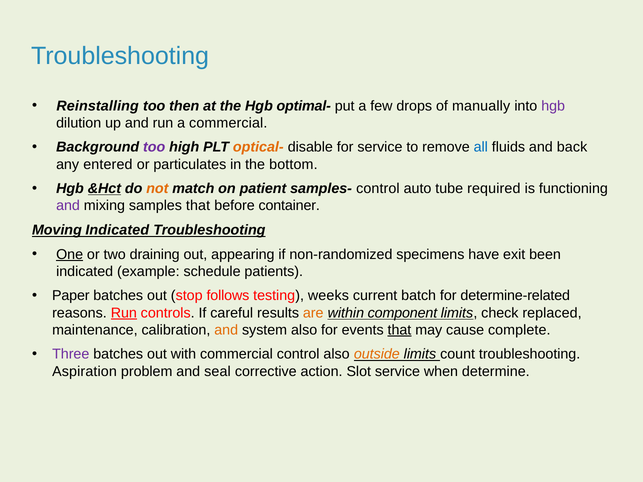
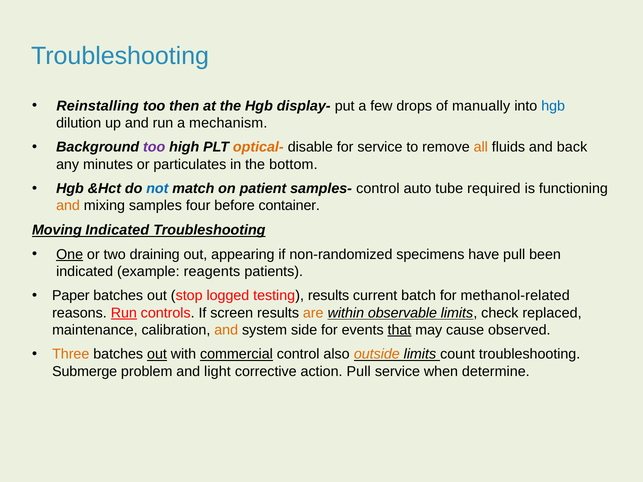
optimal-: optimal- -> display-
hgb at (553, 106) colour: purple -> blue
a commercial: commercial -> mechanism
all colour: blue -> orange
entered: entered -> minutes
&Hct underline: present -> none
not colour: orange -> blue
and at (68, 206) colour: purple -> orange
samples that: that -> four
have exit: exit -> pull
schedule: schedule -> reagents
follows: follows -> logged
testing weeks: weeks -> results
determine-related: determine-related -> methanol-related
careful: careful -> screen
component: component -> observable
system also: also -> side
complete: complete -> observed
Three colour: purple -> orange
out at (157, 354) underline: none -> present
commercial at (236, 354) underline: none -> present
Aspiration: Aspiration -> Submerge
seal: seal -> light
action Slot: Slot -> Pull
